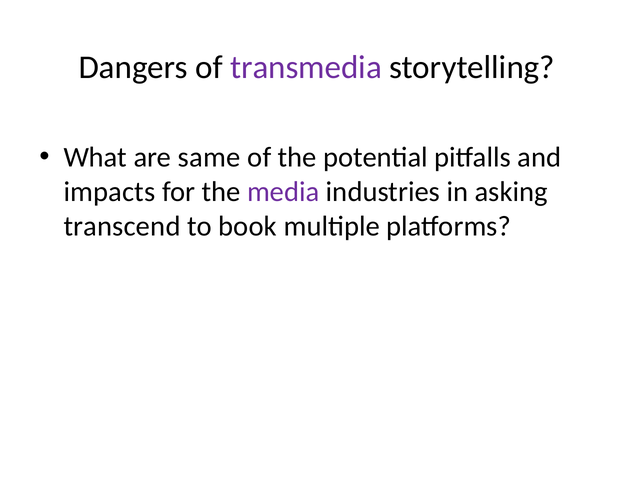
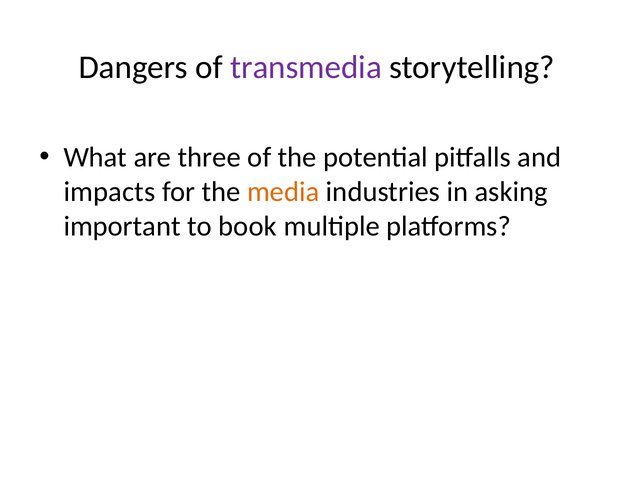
same: same -> three
media colour: purple -> orange
transcend: transcend -> important
